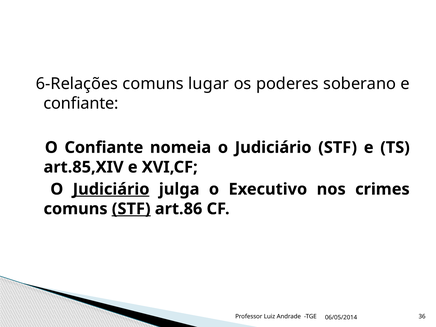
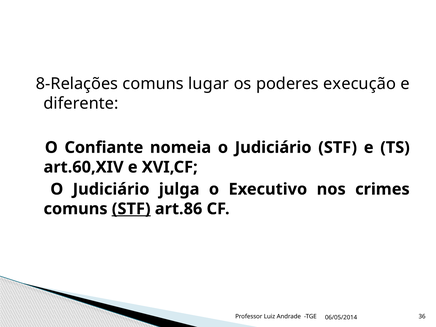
6-Relações: 6-Relações -> 8-Relações
soberano: soberano -> execução
confiante at (81, 103): confiante -> diferente
art.85,XIV: art.85,XIV -> art.60,XIV
Judiciário at (111, 189) underline: present -> none
